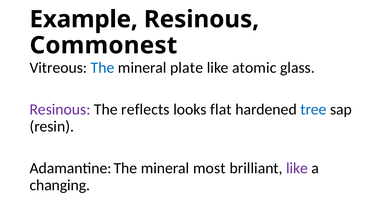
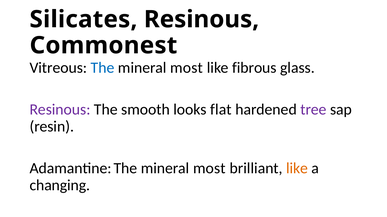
Example: Example -> Silicates
plate at (187, 68): plate -> most
atomic: atomic -> fibrous
reflects: reflects -> smooth
tree colour: blue -> purple
like at (297, 169) colour: purple -> orange
